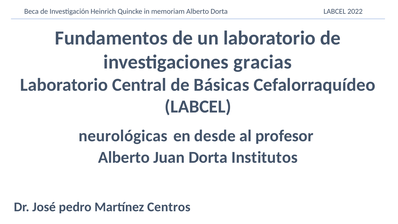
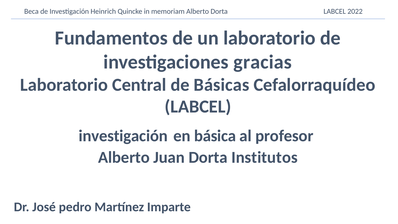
neurológicas at (123, 136): neurológicas -> investigación
desde: desde -> básica
Centros: Centros -> Imparte
